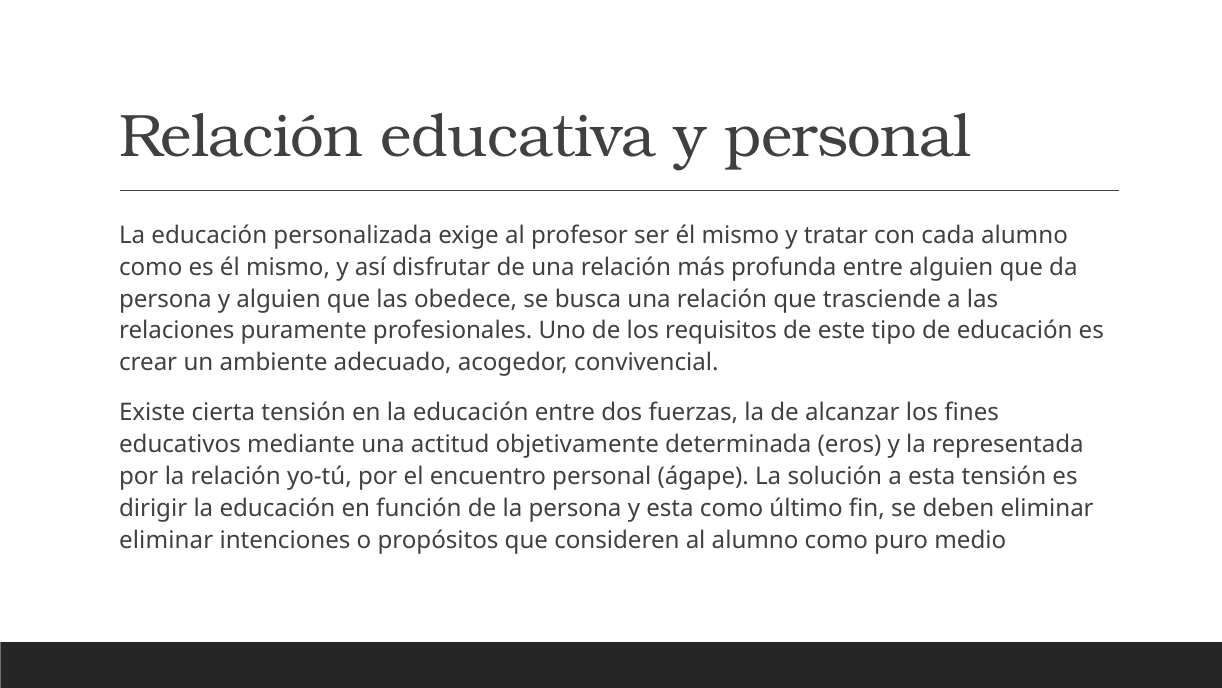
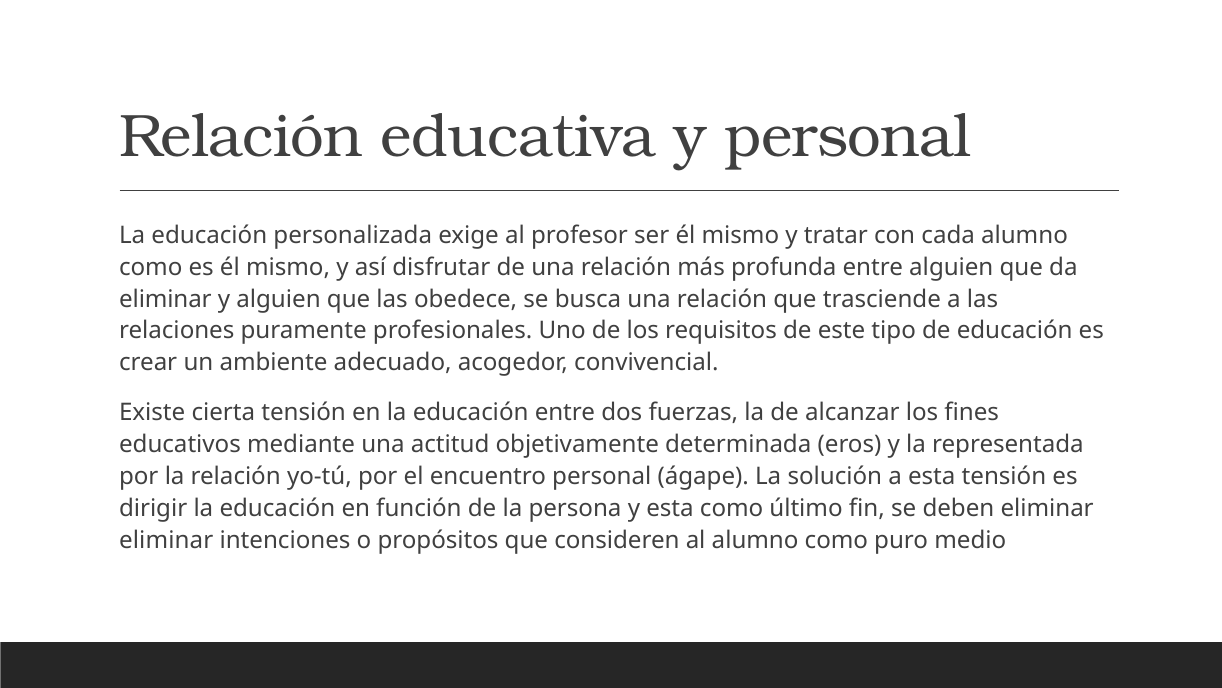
persona at (165, 299): persona -> eliminar
